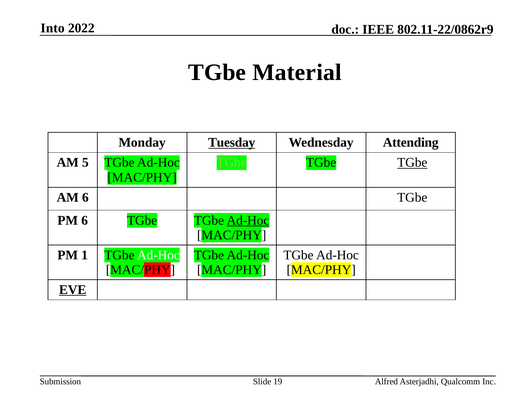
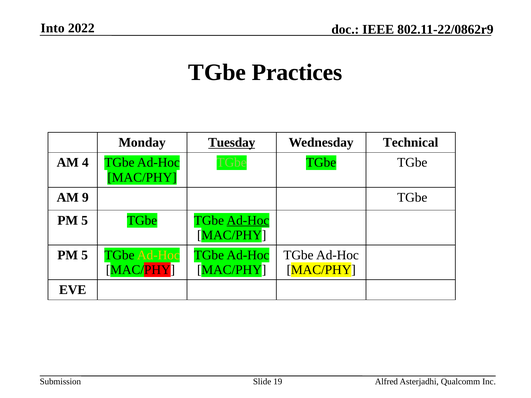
Material: Material -> Practices
Attending: Attending -> Technical
5: 5 -> 4
TGbe at (412, 163) underline: present -> none
AM 6: 6 -> 9
6 at (85, 220): 6 -> 5
1 at (85, 255): 1 -> 5
Ad-Hoc at (158, 255) colour: white -> yellow
EVE underline: present -> none
